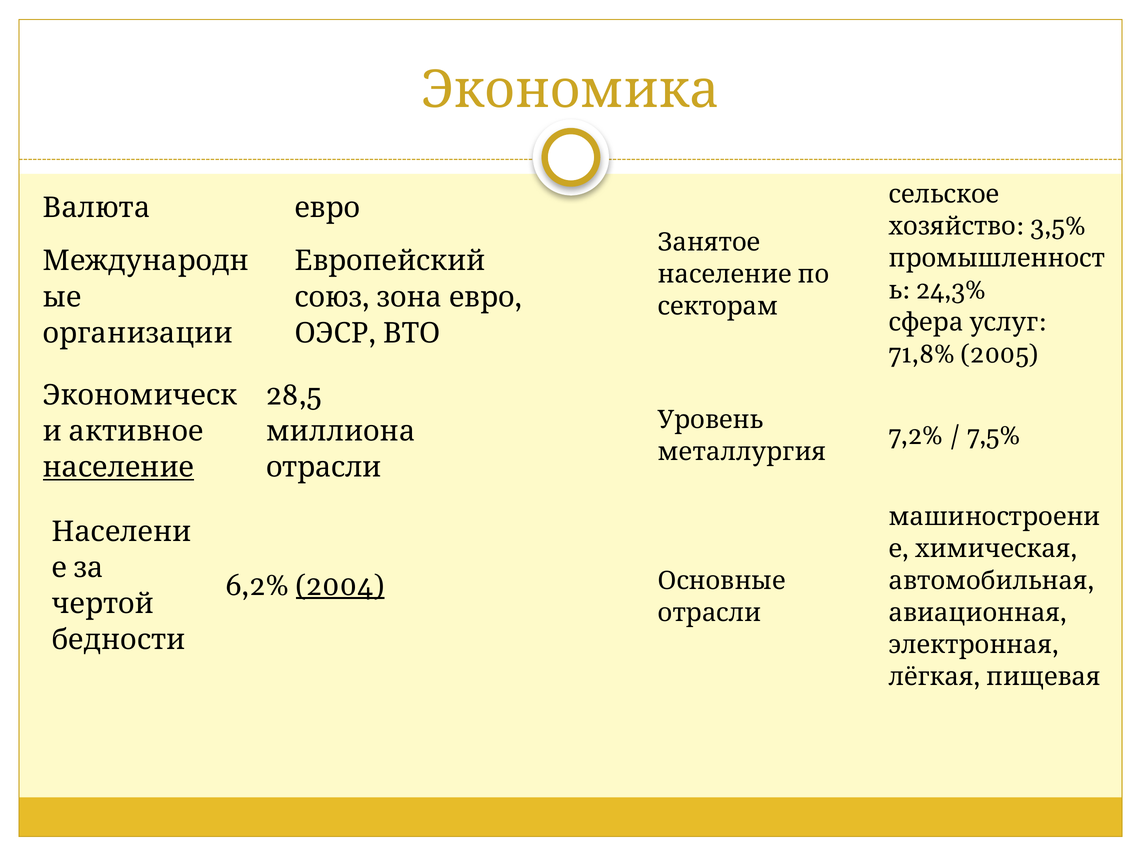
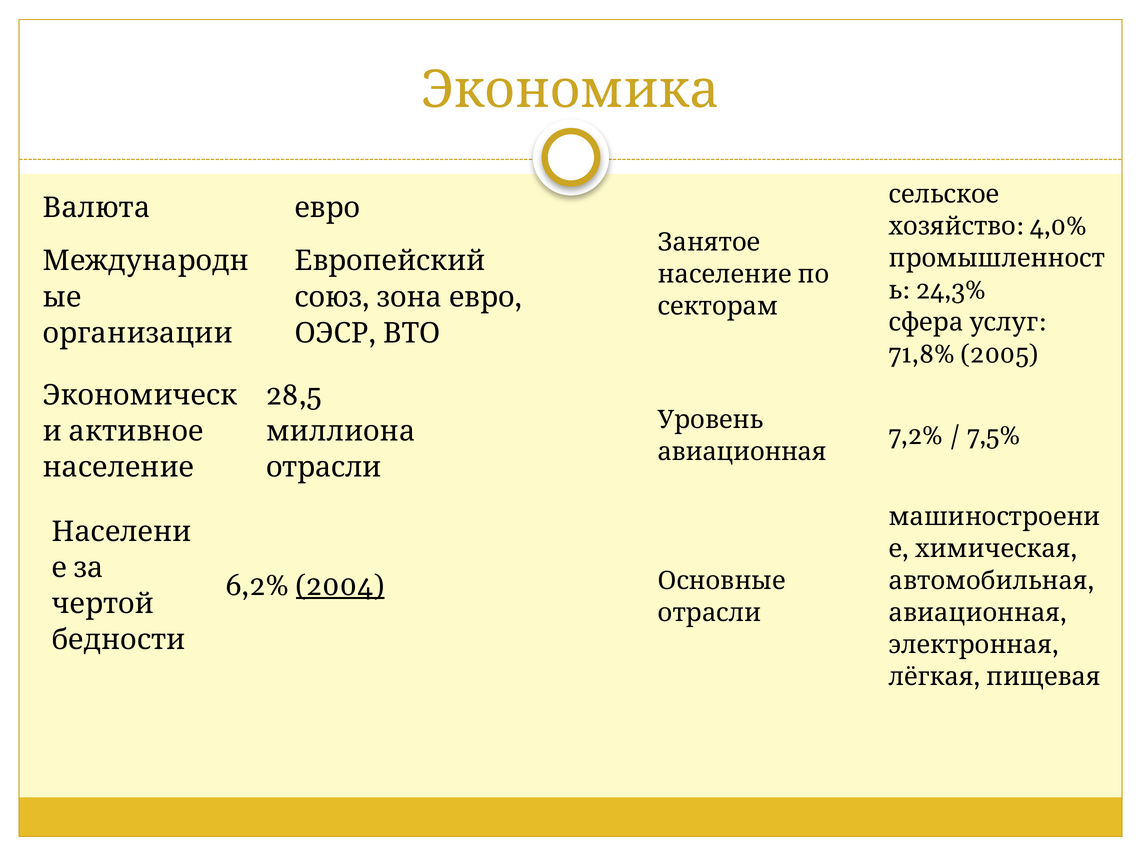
3,5%: 3,5% -> 4,0%
металлургия at (742, 452): металлургия -> авиационная
население underline: present -> none
